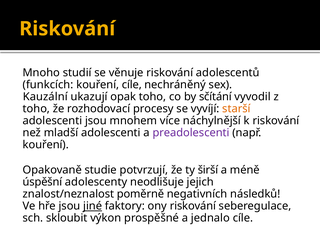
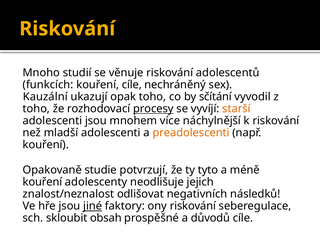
procesy underline: none -> present
preadolescenti colour: purple -> orange
širší: širší -> tyto
úspěšní at (42, 182): úspěšní -> kouření
poměrně: poměrně -> odlišovat
výkon: výkon -> obsah
jednalo: jednalo -> důvodů
